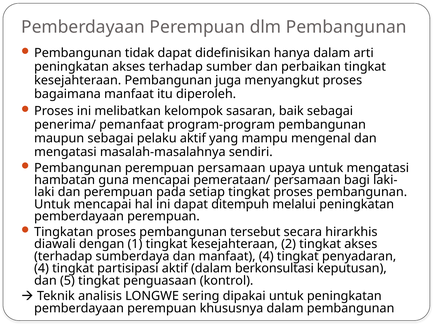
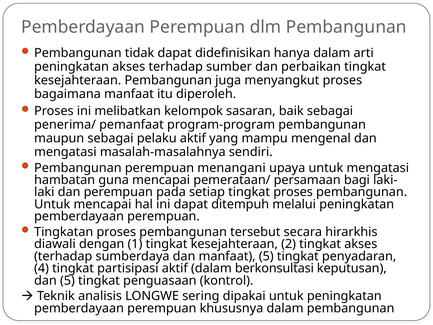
perempuan persamaan: persamaan -> menangani
manfaat 4: 4 -> 5
